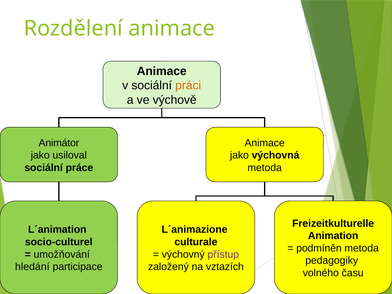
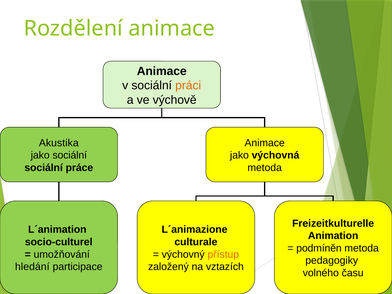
Animátor: Animátor -> Akustika
jako usiloval: usiloval -> sociální
přístup colour: purple -> orange
